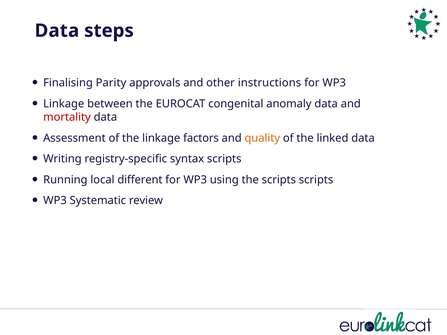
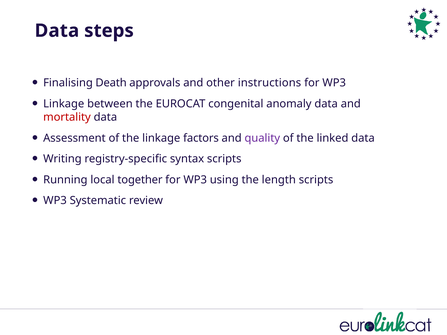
Parity: Parity -> Death
quality colour: orange -> purple
different: different -> together
the scripts: scripts -> length
